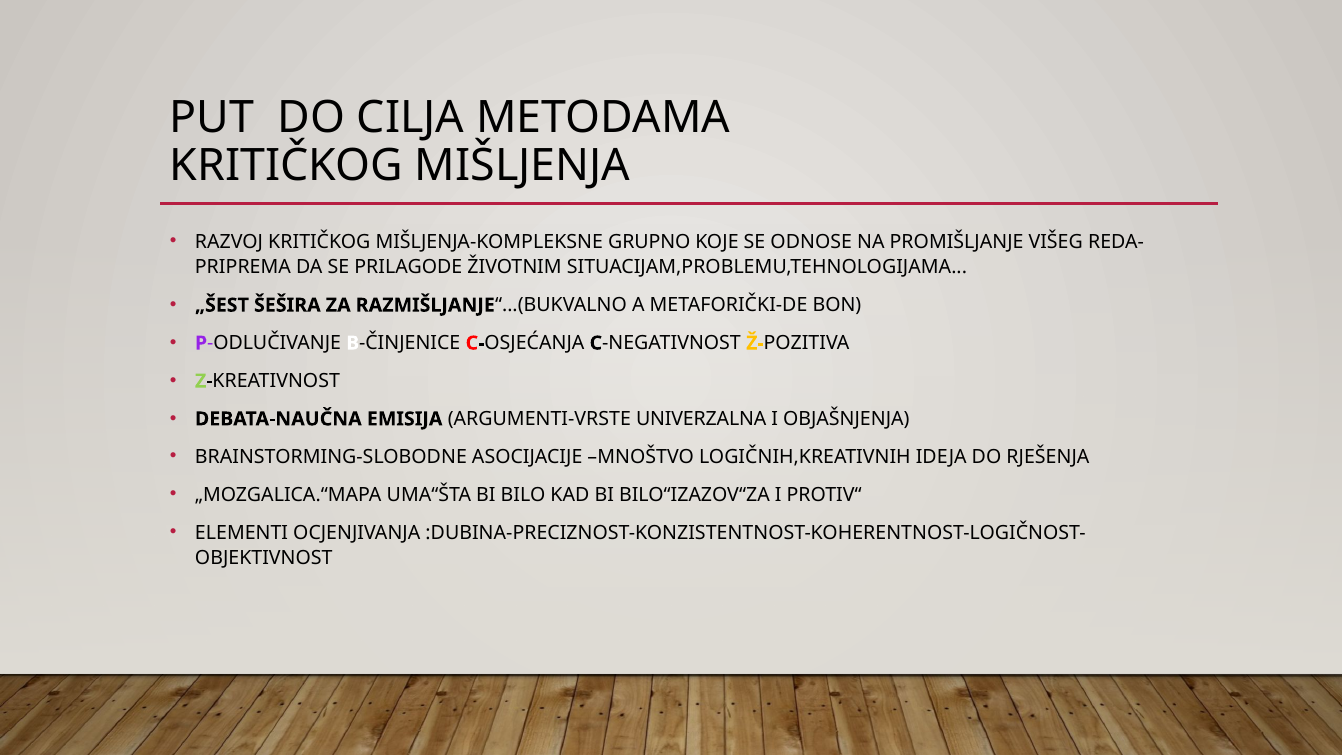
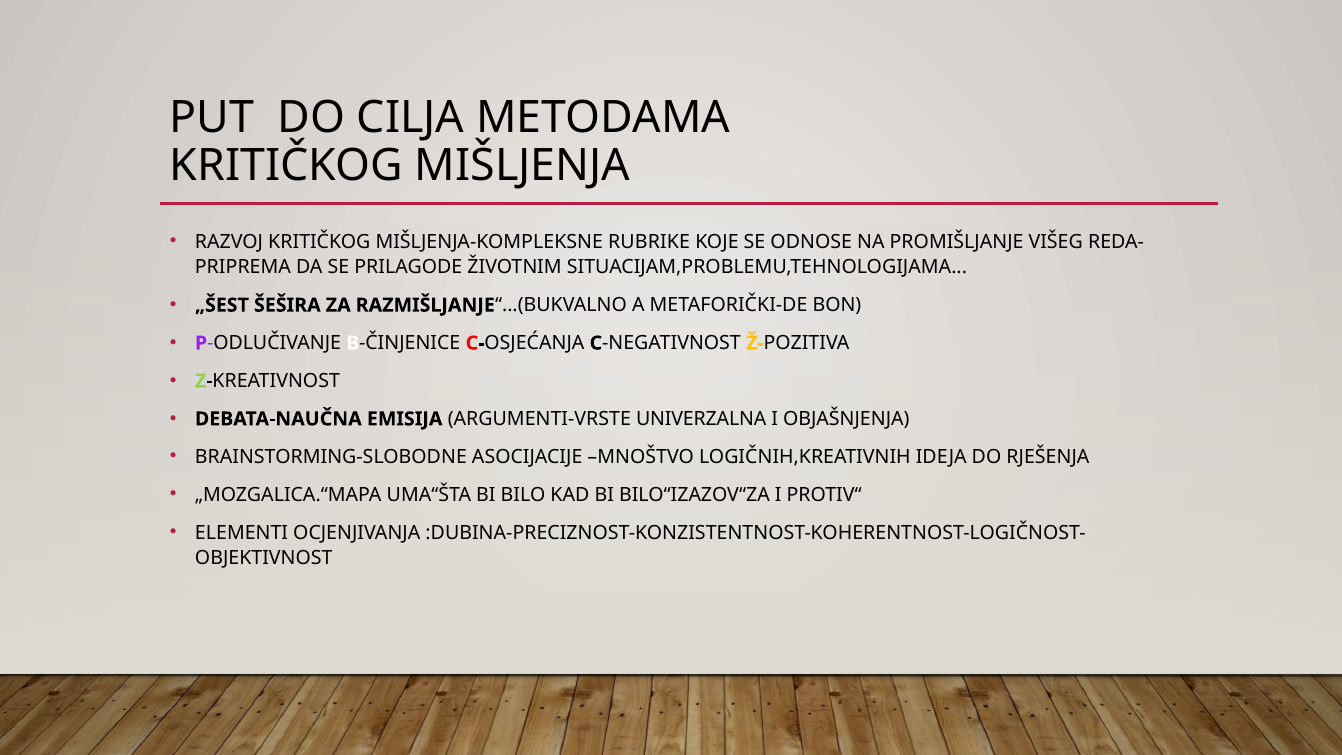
GRUPNO: GRUPNO -> RUBRIKE
